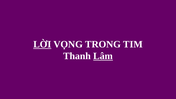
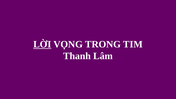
Lâm underline: present -> none
